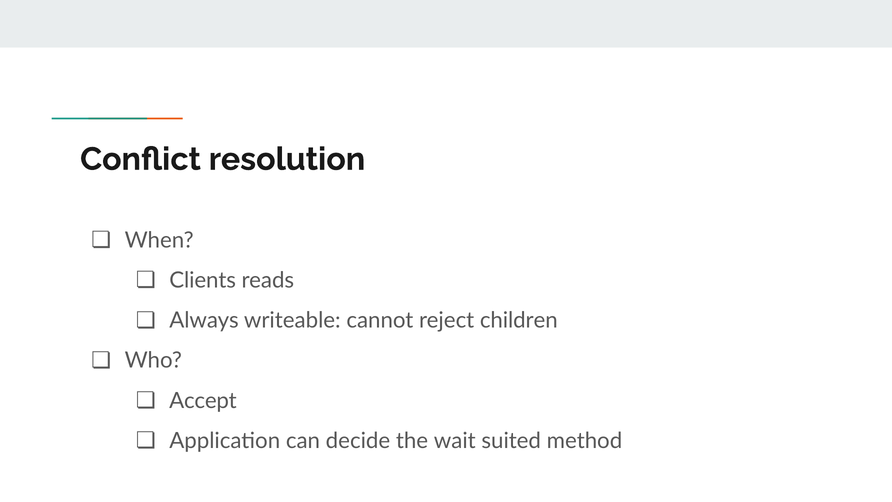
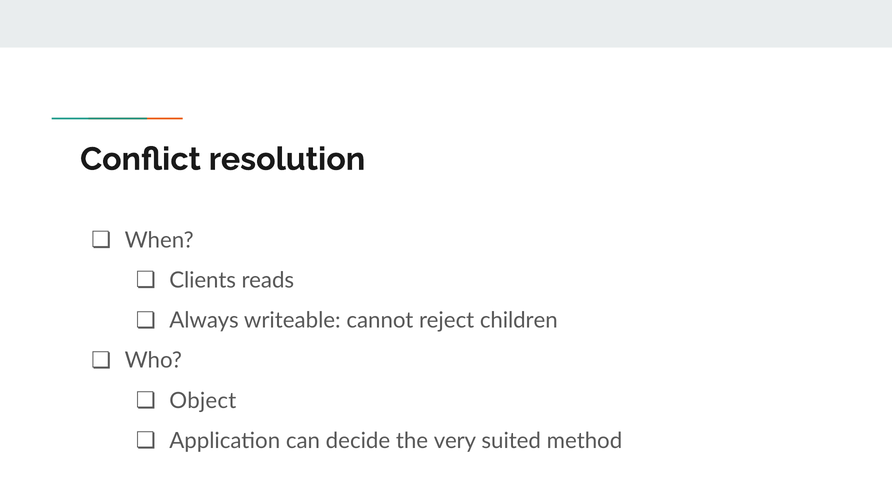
Accept: Accept -> Object
wait: wait -> very
